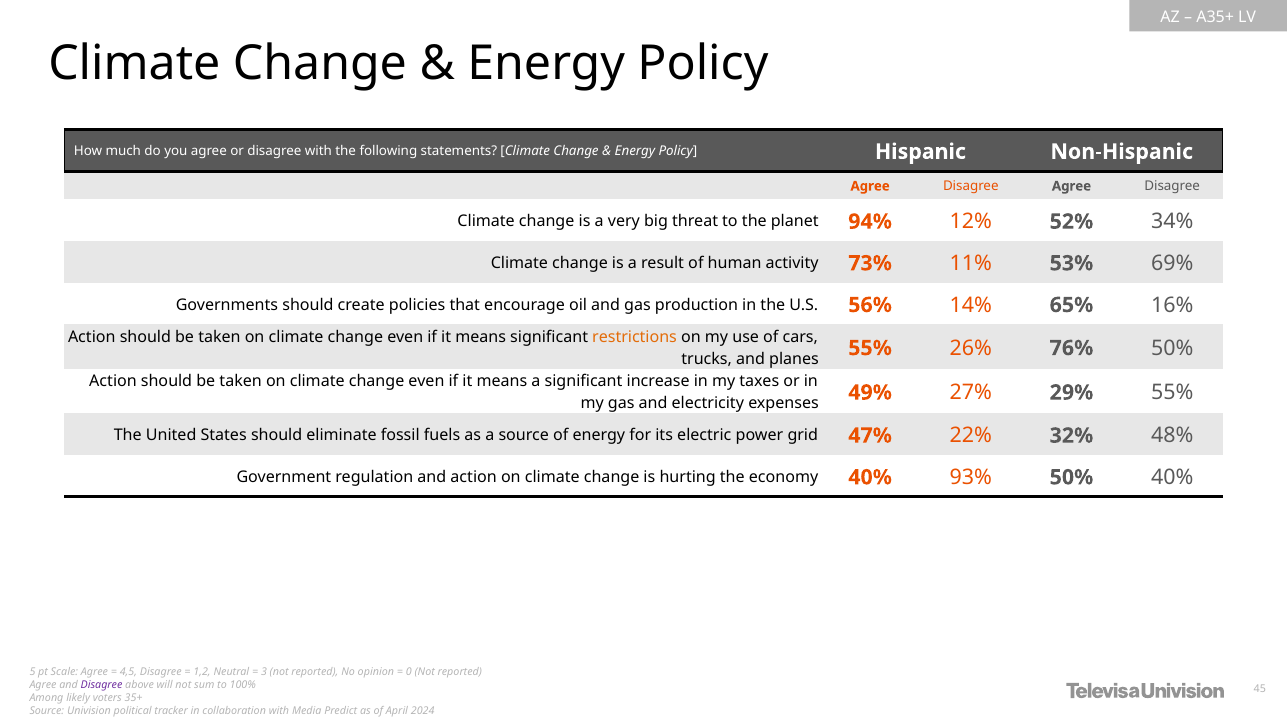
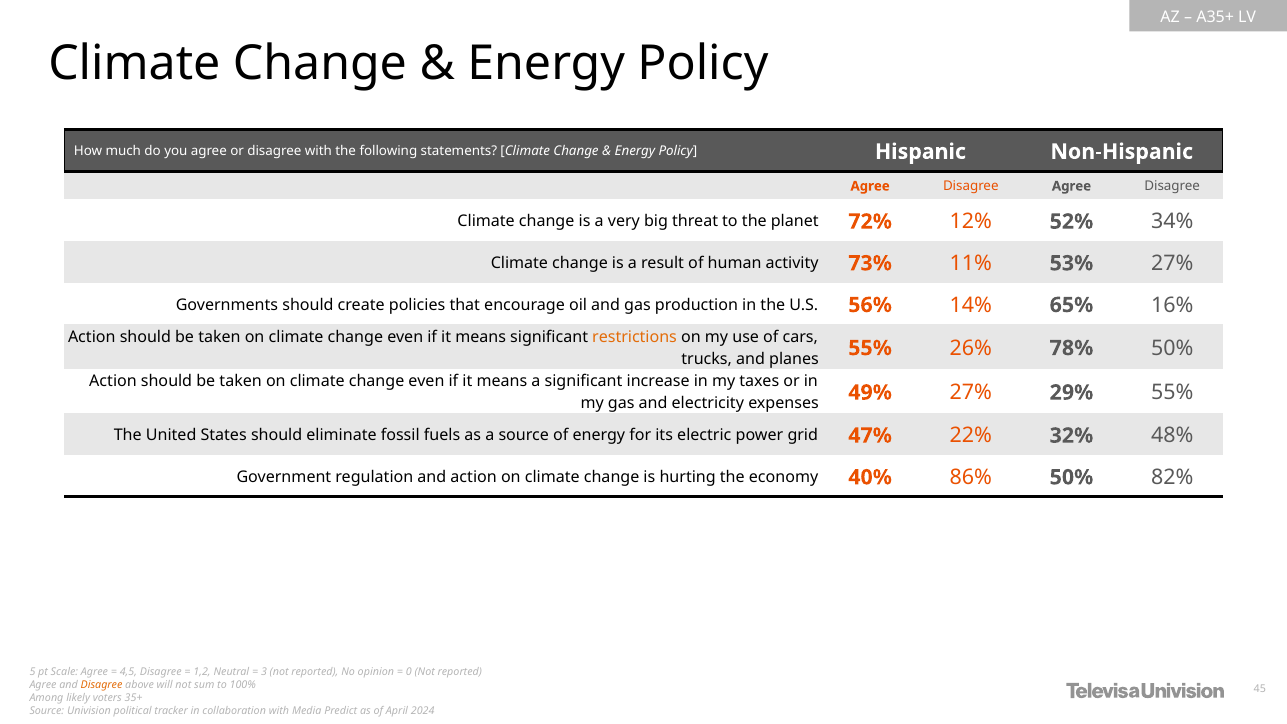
94%: 94% -> 72%
53% 69%: 69% -> 27%
76%: 76% -> 78%
93%: 93% -> 86%
50% 40%: 40% -> 82%
Disagree at (102, 685) colour: purple -> orange
